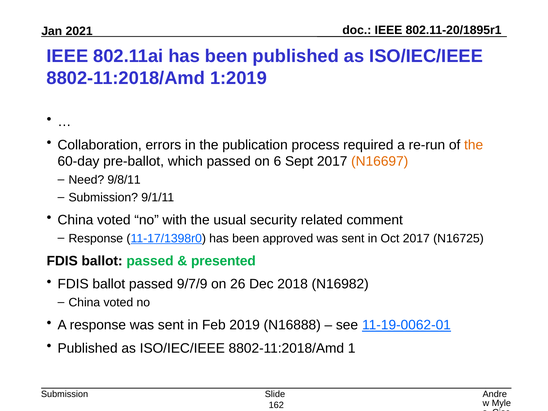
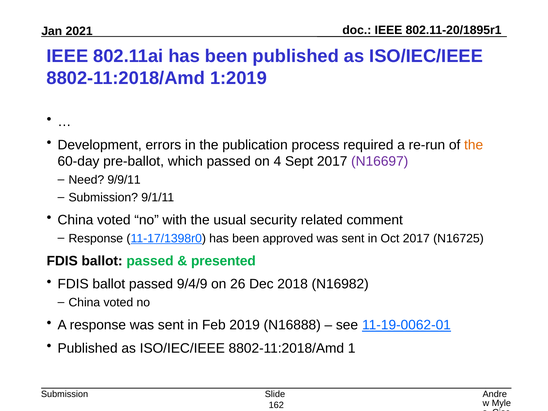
Collaboration: Collaboration -> Development
6: 6 -> 4
N16697 colour: orange -> purple
9/8/11: 9/8/11 -> 9/9/11
9/7/9: 9/7/9 -> 9/4/9
